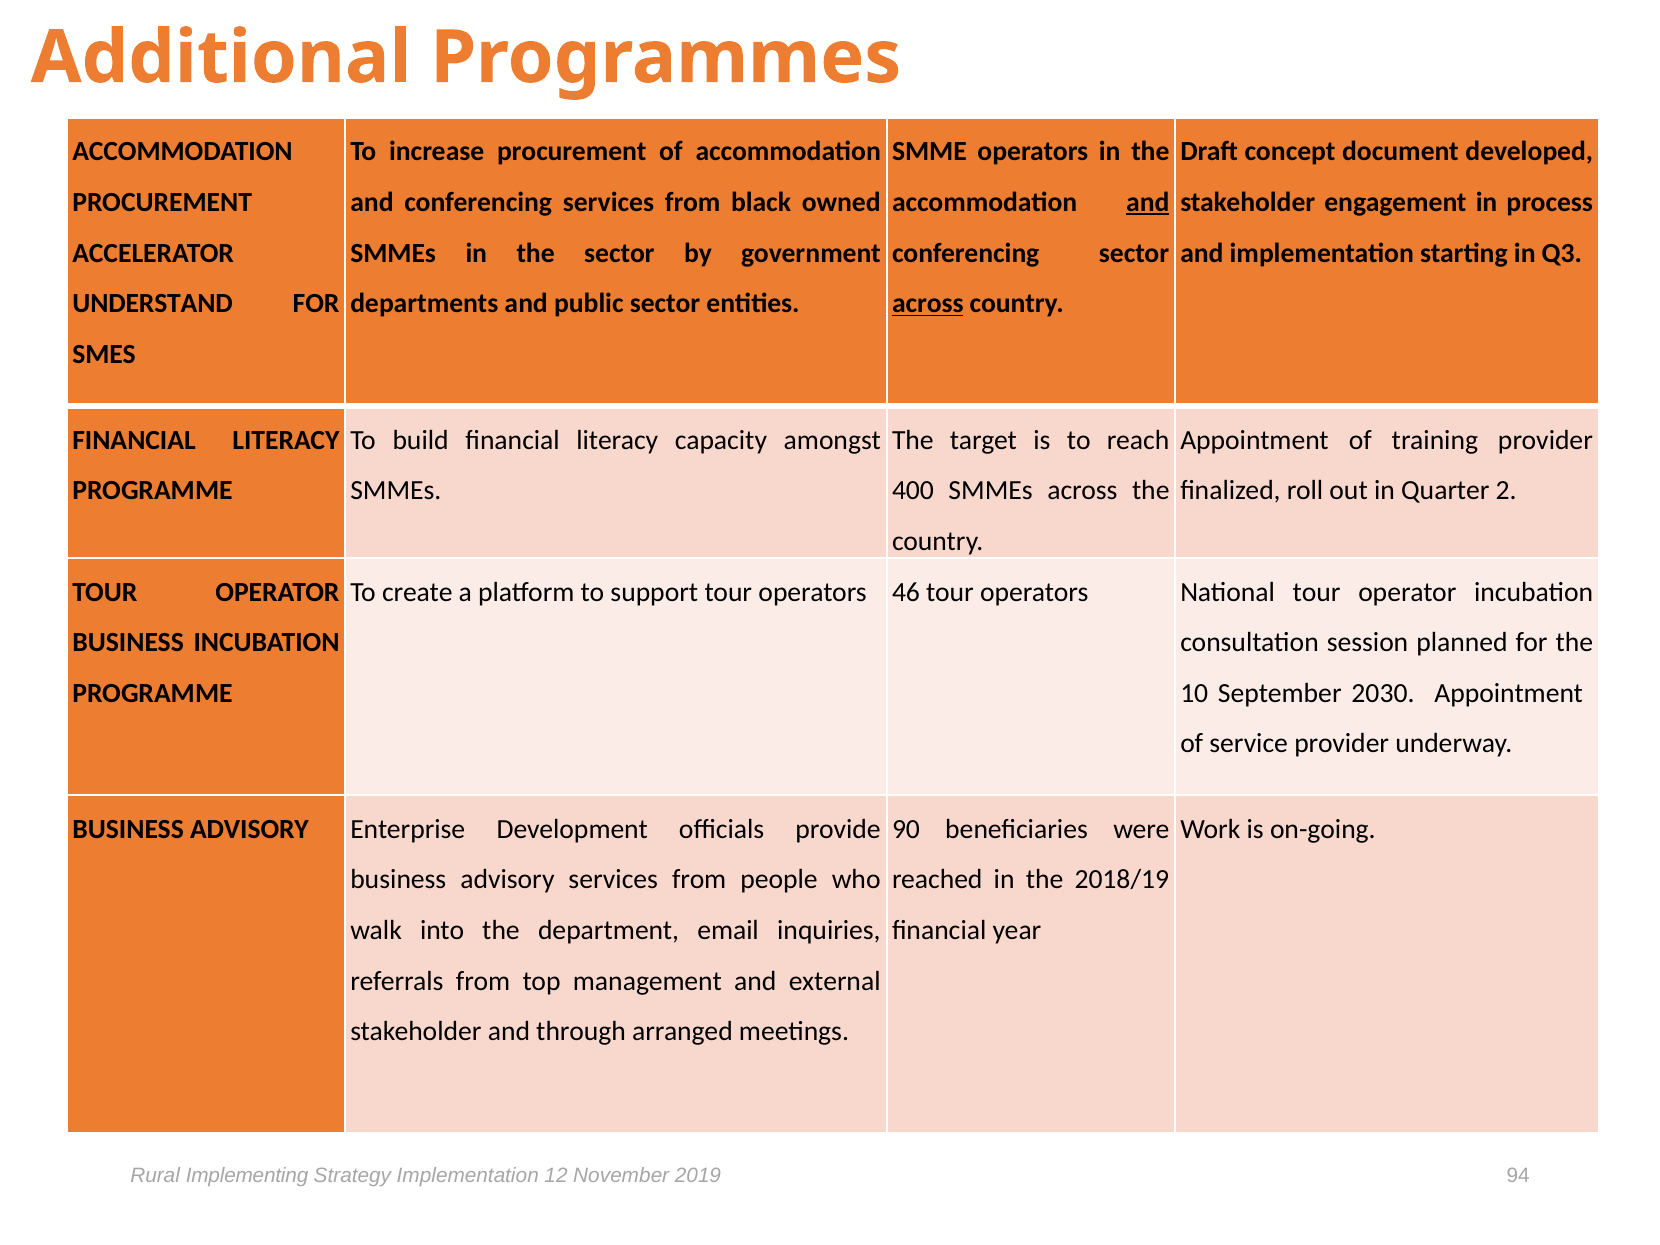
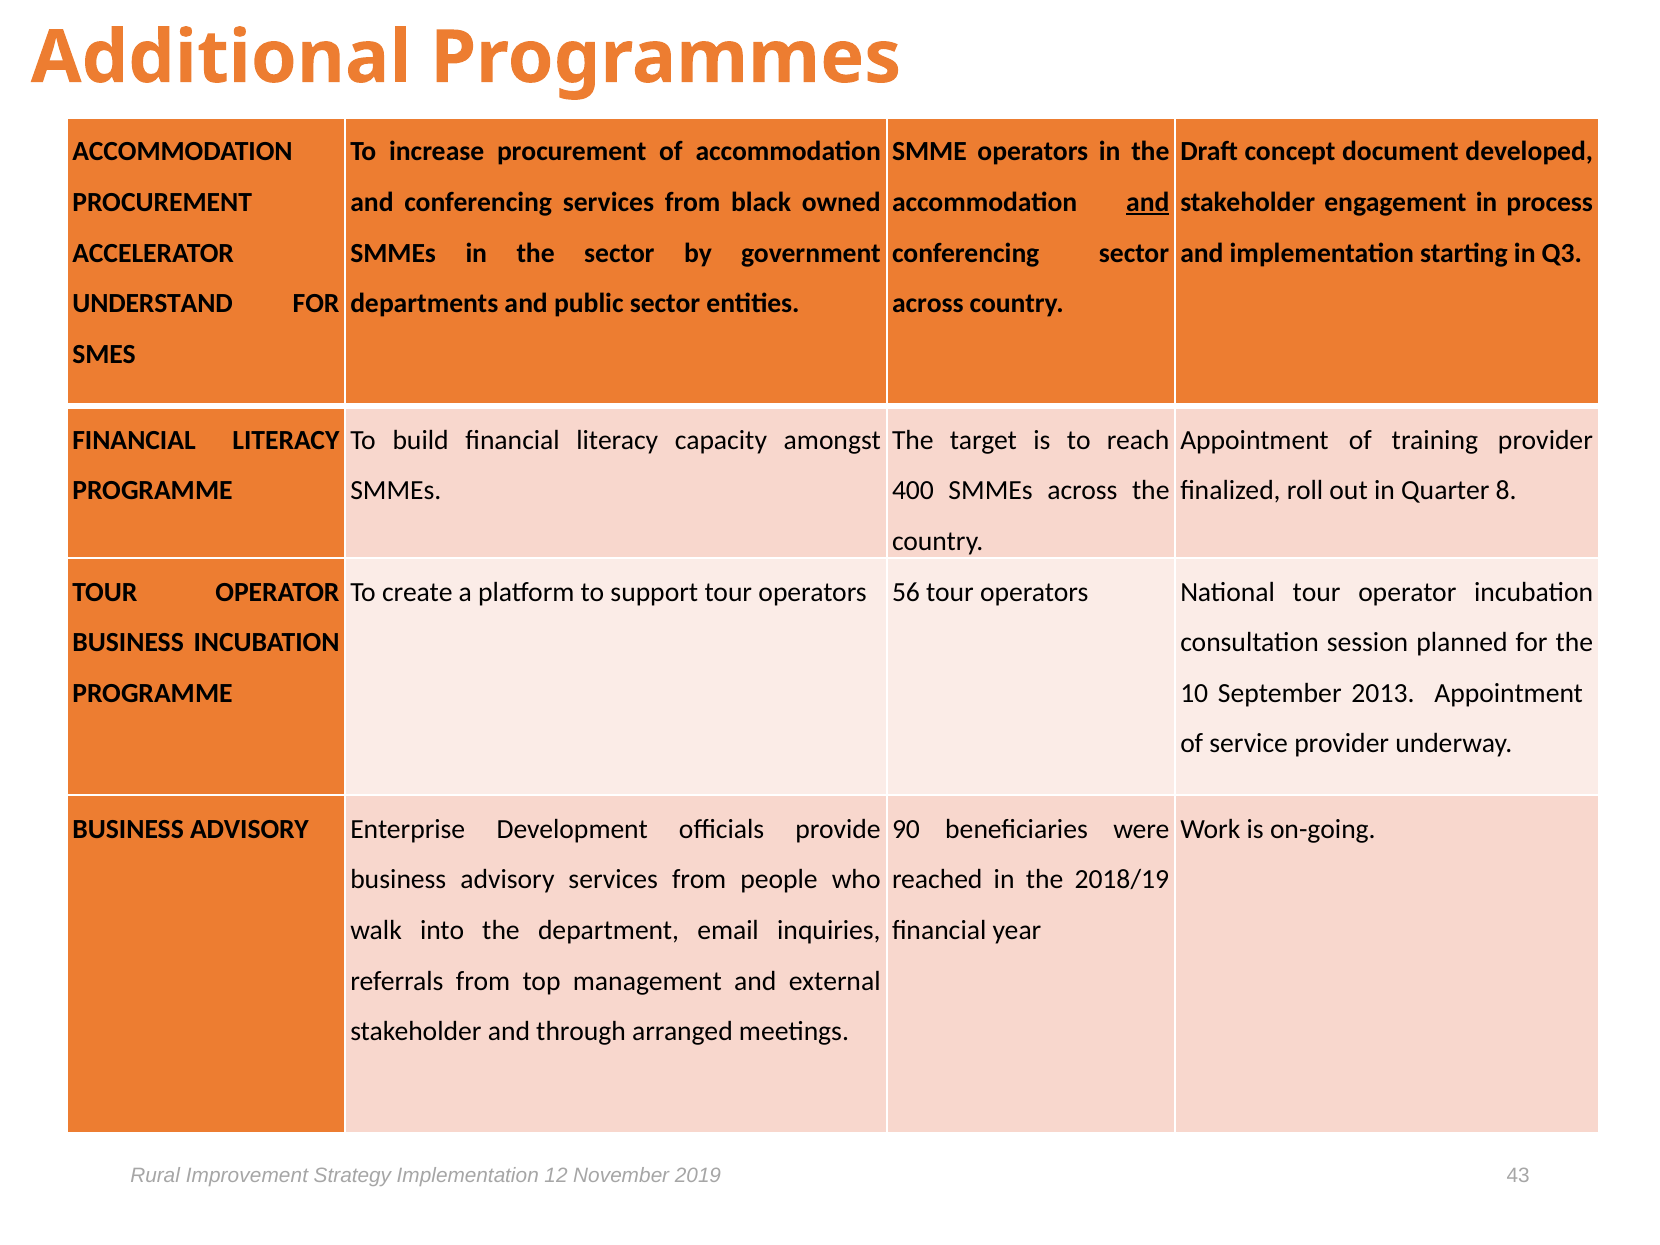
across at (928, 304) underline: present -> none
2: 2 -> 8
46: 46 -> 56
2030: 2030 -> 2013
Implementing: Implementing -> Improvement
94: 94 -> 43
